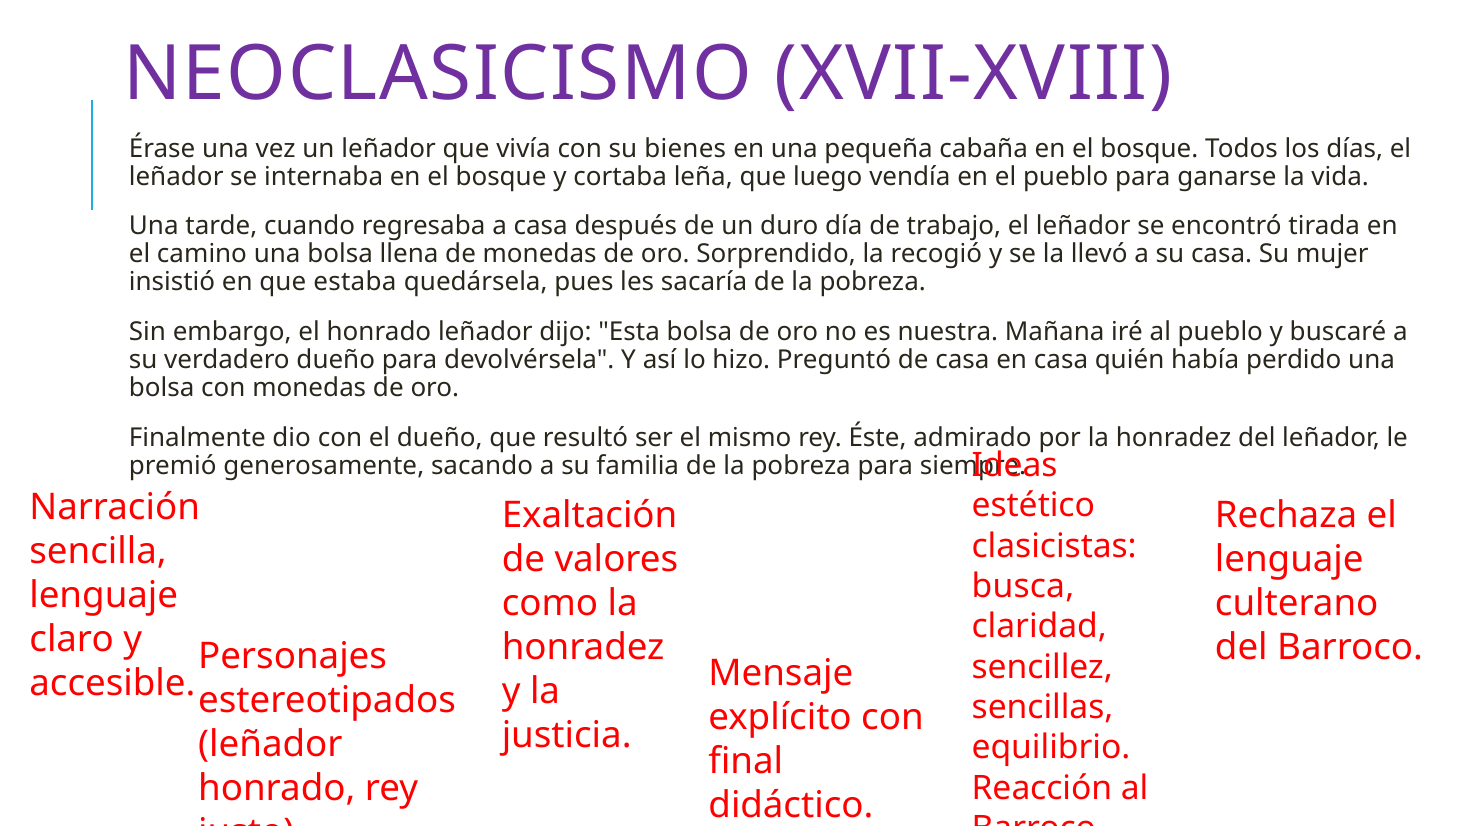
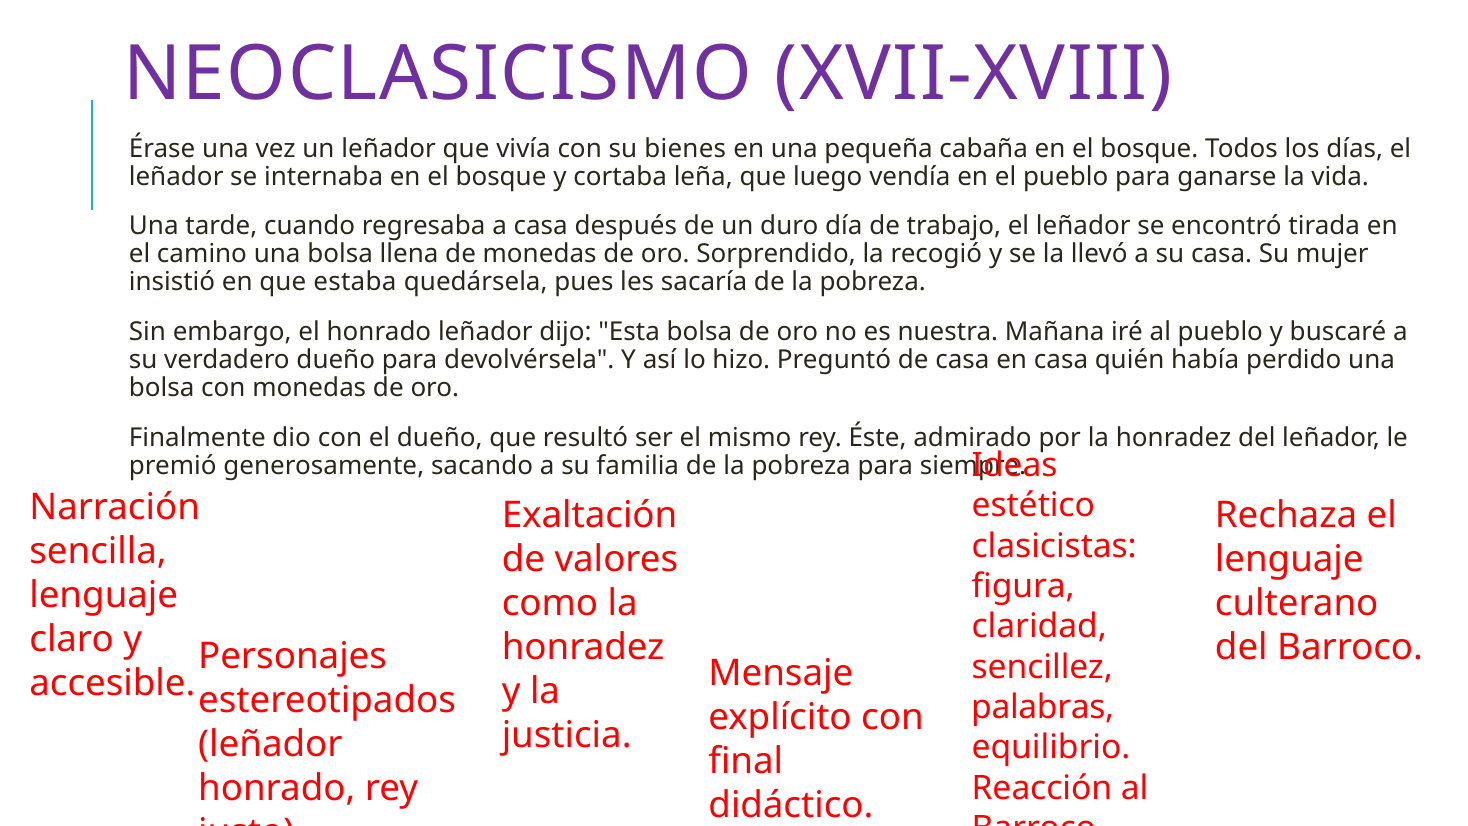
busca: busca -> figura
sencillas: sencillas -> palabras
